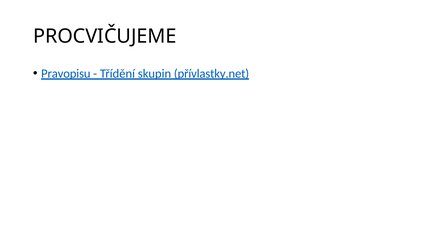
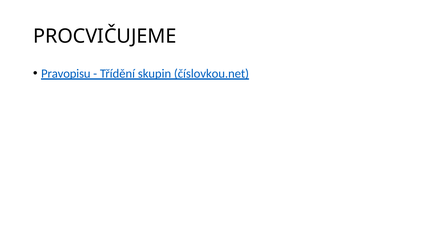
přívlastky.net: přívlastky.net -> číslovkou.net
